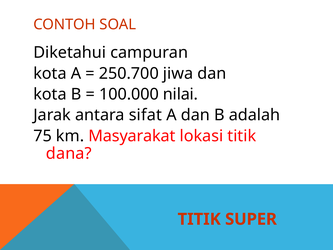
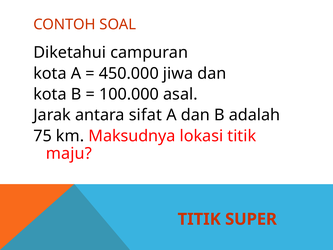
250.700: 250.700 -> 450.000
nilai: nilai -> asal
Masyarakat: Masyarakat -> Maksudnya
dana: dana -> maju
